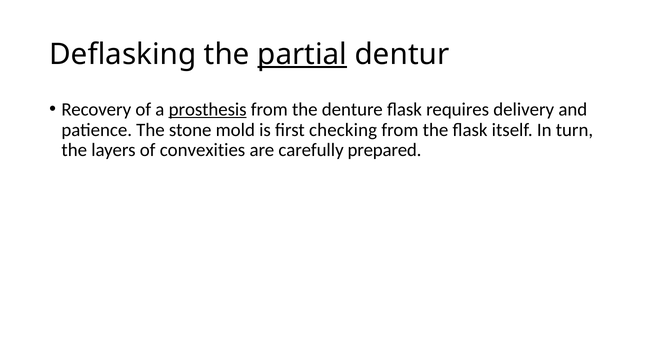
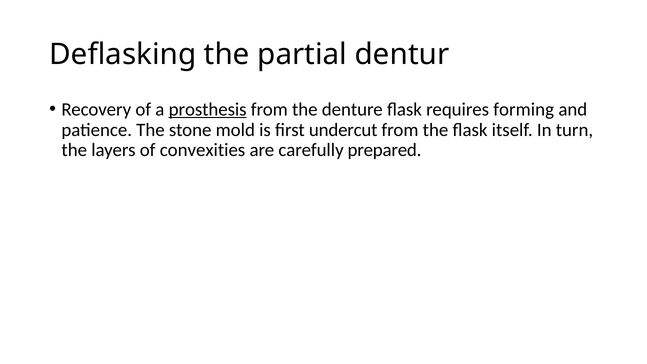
partial underline: present -> none
delivery: delivery -> forming
checking: checking -> undercut
